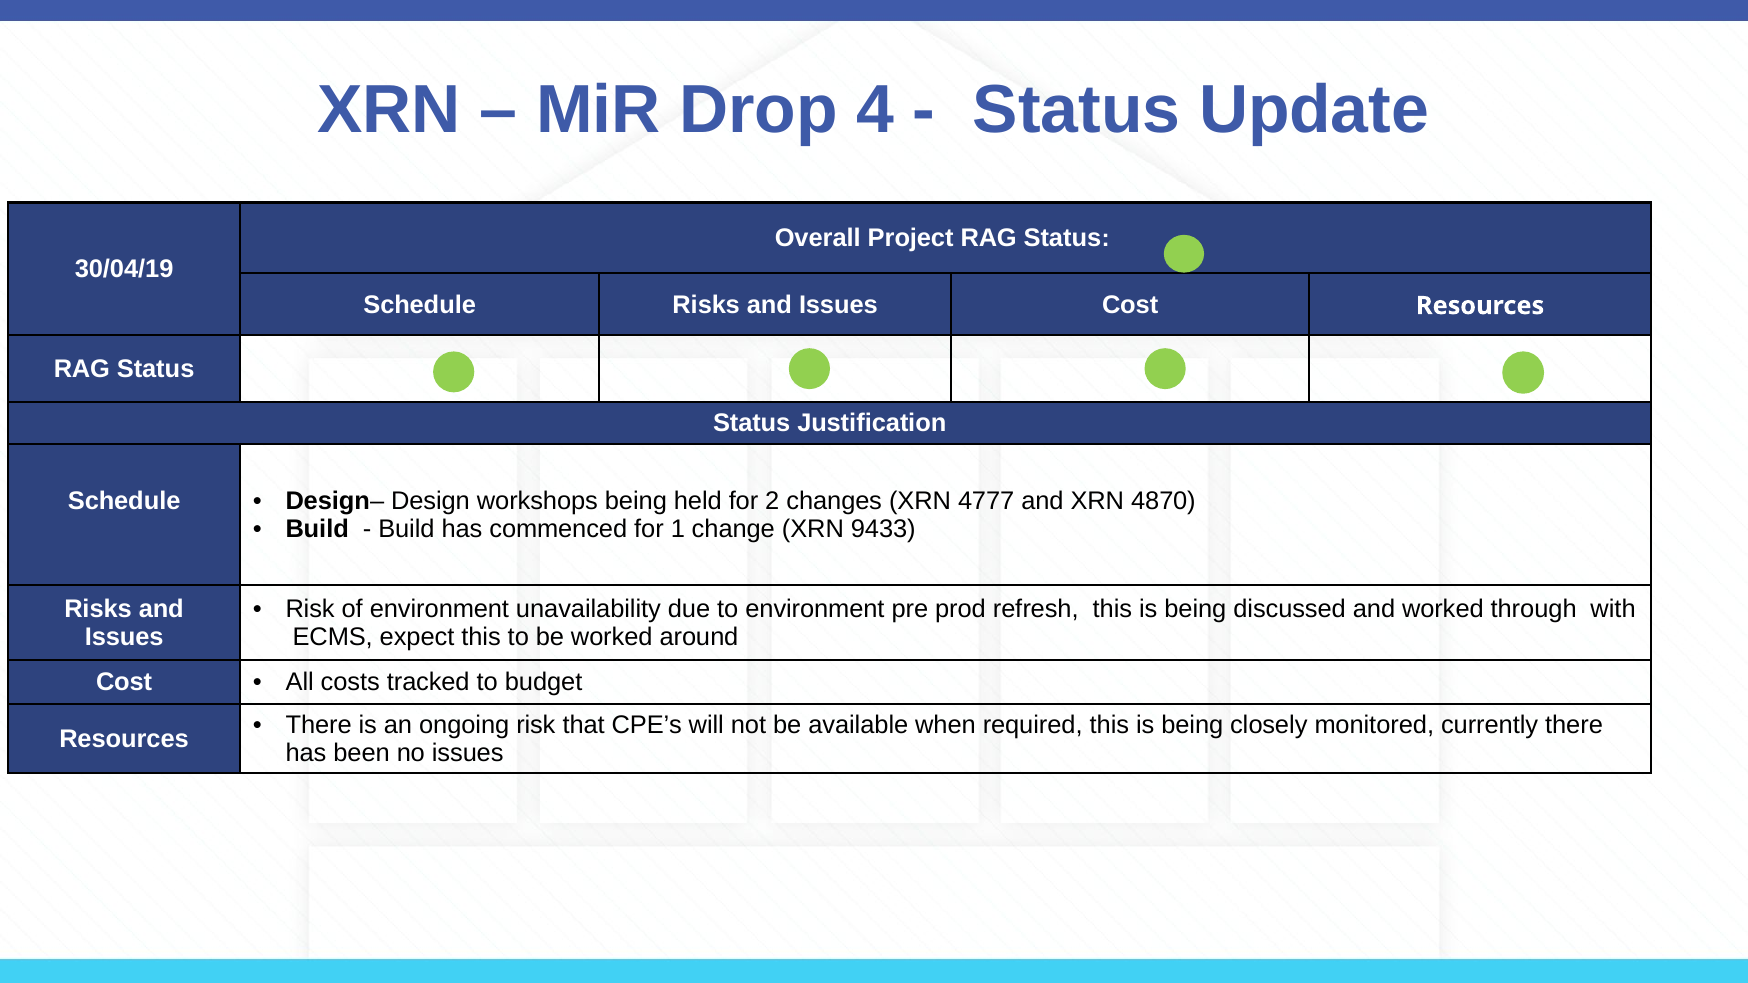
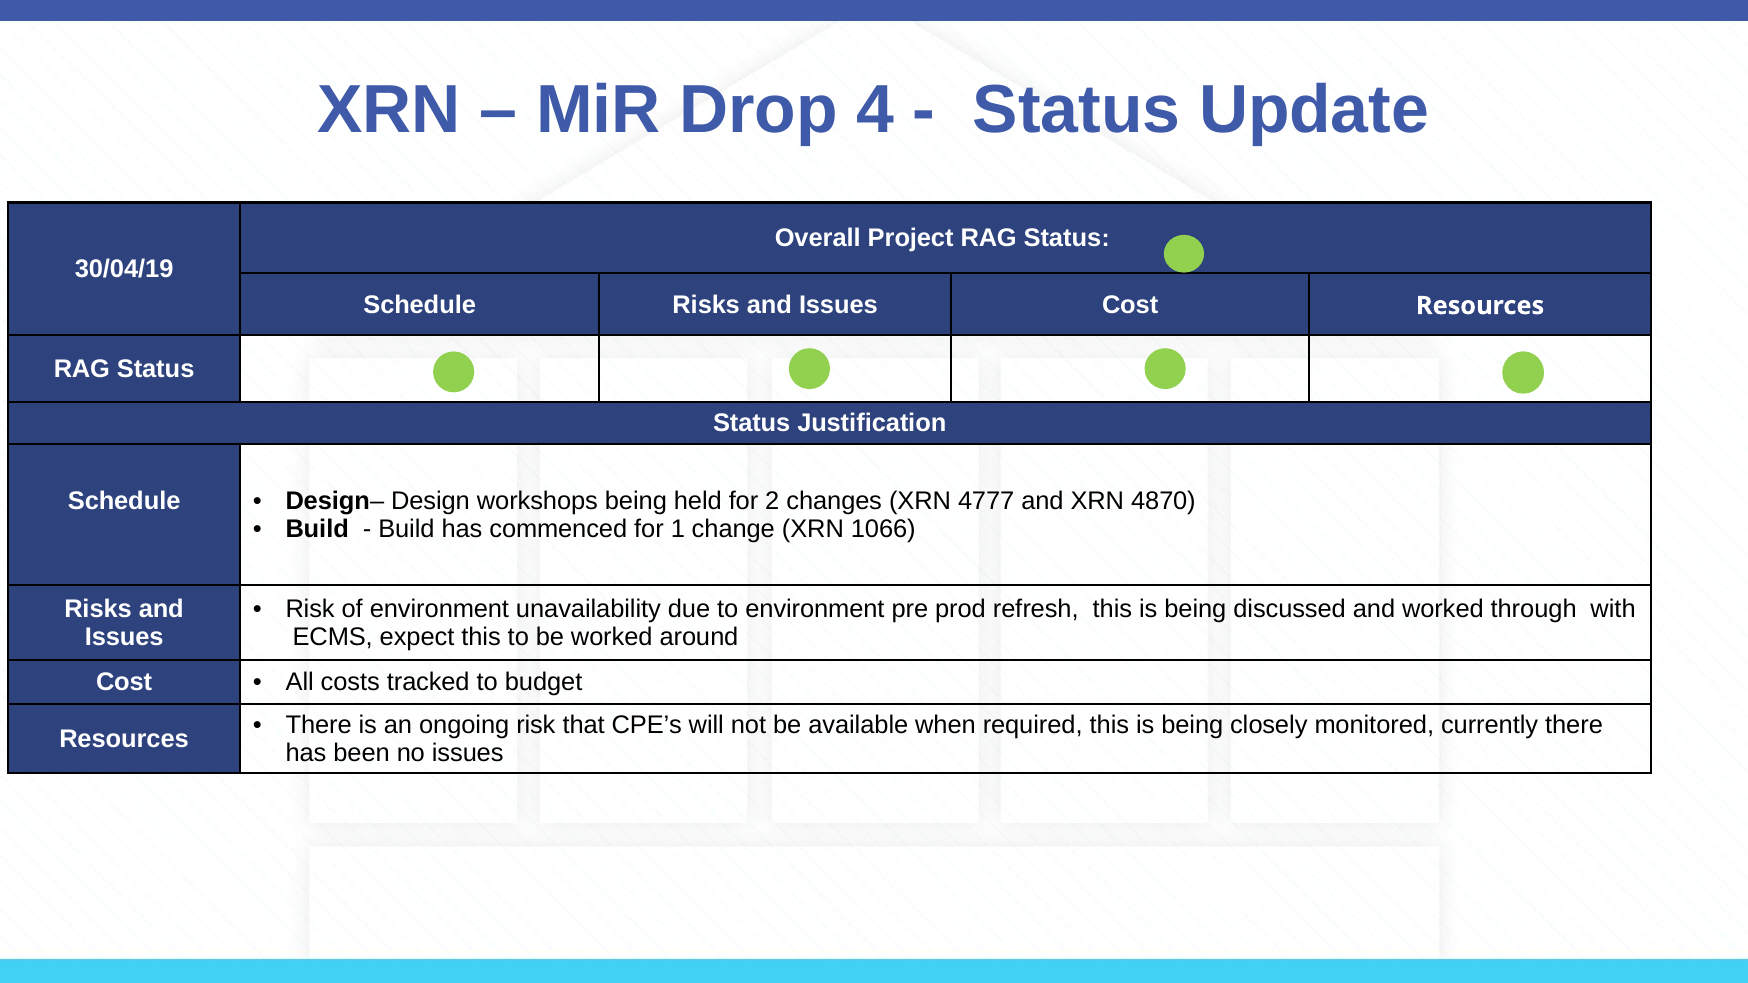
9433: 9433 -> 1066
